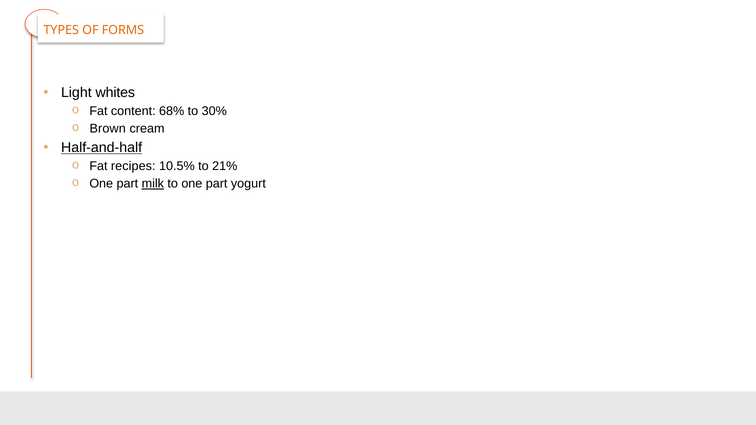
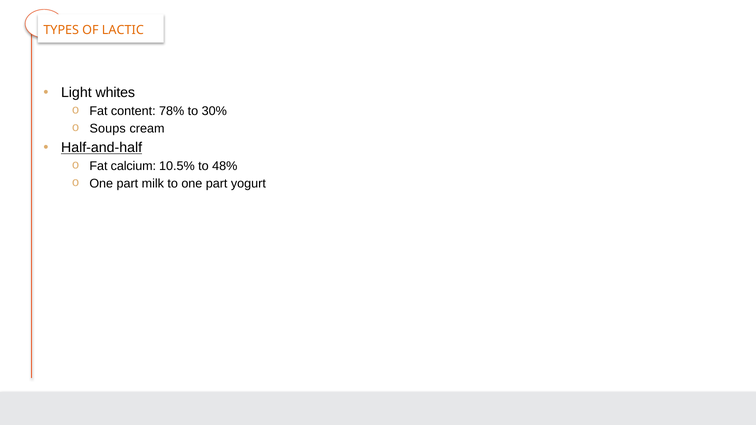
FORMS: FORMS -> LACTIC
68%: 68% -> 78%
Brown: Brown -> Soups
recipes: recipes -> calcium
21%: 21% -> 48%
milk underline: present -> none
